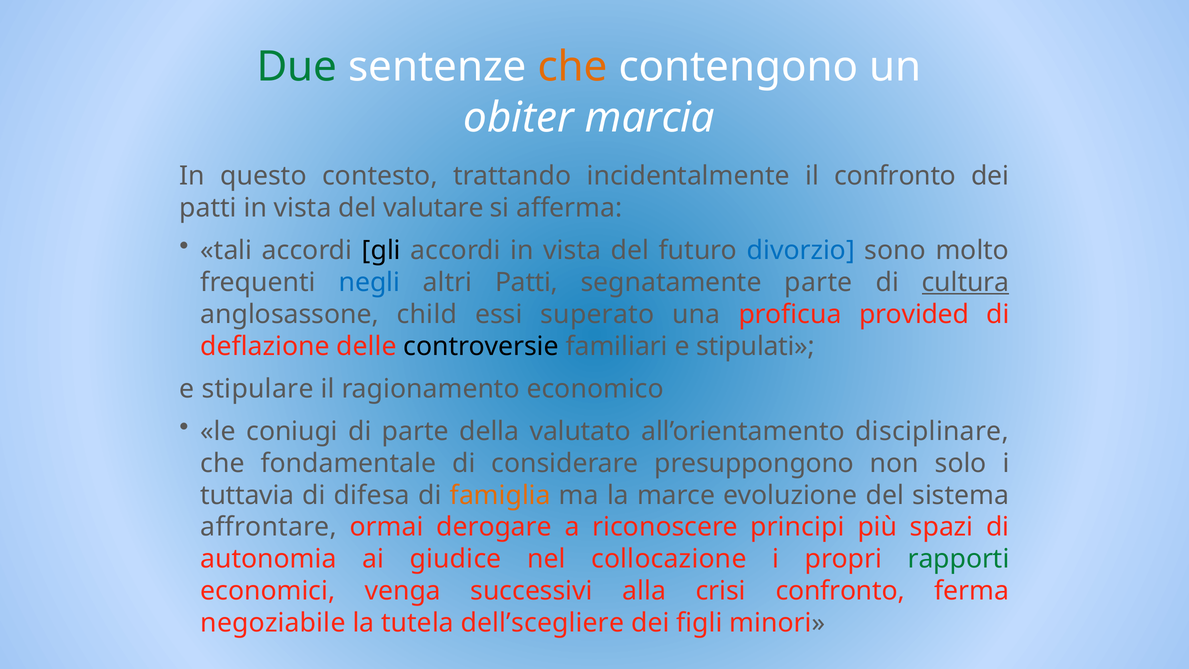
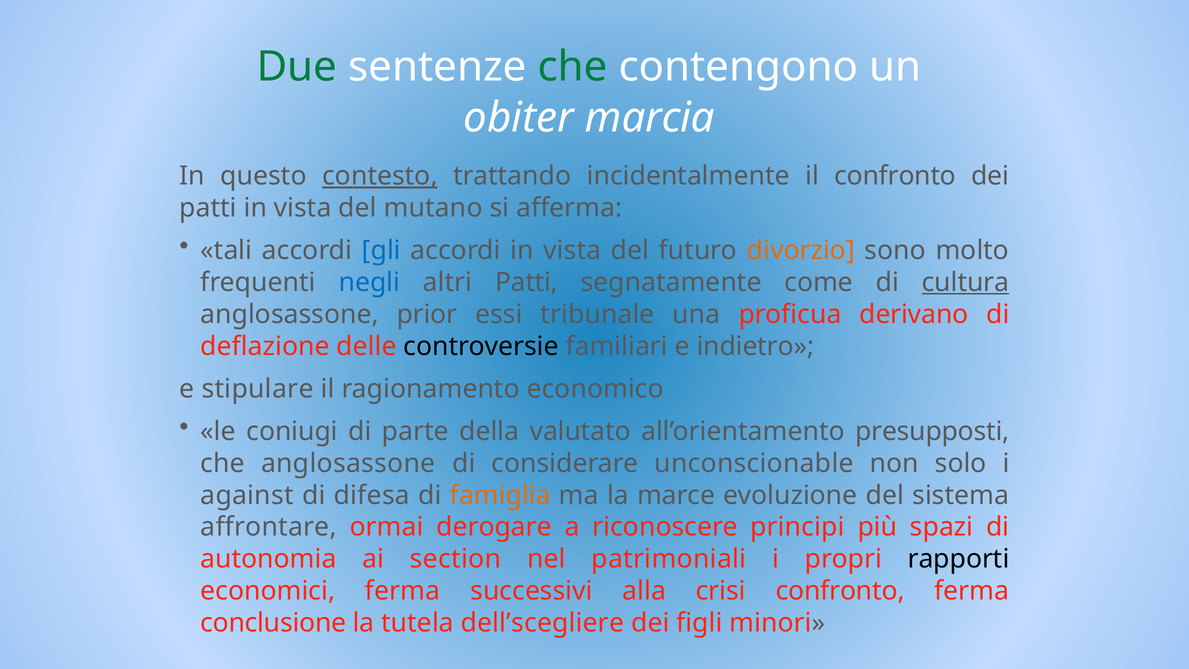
che at (573, 67) colour: orange -> green
contesto underline: none -> present
valutare: valutare -> mutano
gli colour: black -> blue
divorzio colour: blue -> orange
segnatamente parte: parte -> come
child: child -> prior
superato: superato -> tribunale
provided: provided -> derivano
stipulati: stipulati -> indietro
disciplinare: disciplinare -> presupposti
che fondamentale: fondamentale -> anglosassone
presuppongono: presuppongono -> unconscionable
tuttavia: tuttavia -> against
giudice: giudice -> section
collocazione: collocazione -> patrimoniali
rapporti colour: green -> black
economici venga: venga -> ferma
negoziabile: negoziabile -> conclusione
